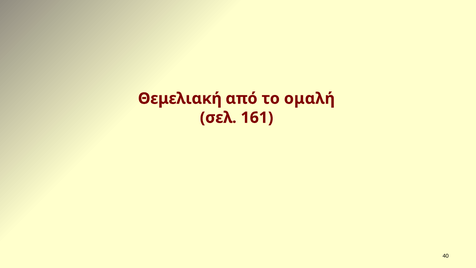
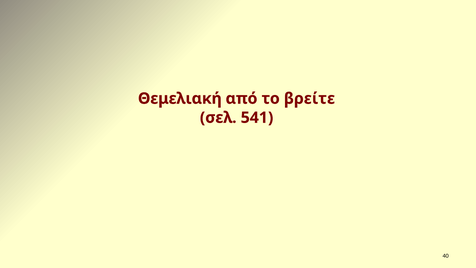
ομαλή: ομαλή -> βρείτε
161: 161 -> 541
